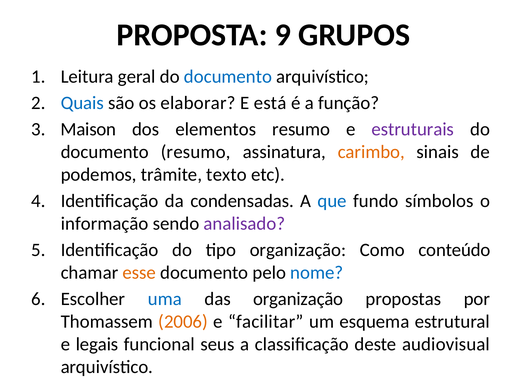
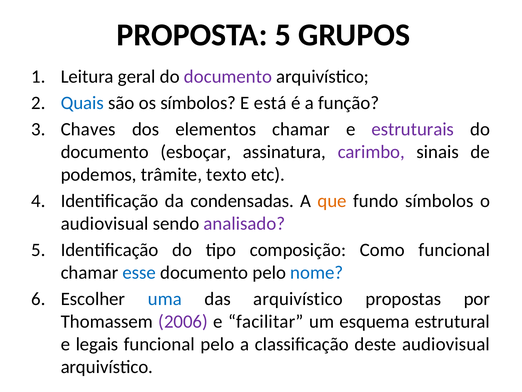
PROPOSTA 9: 9 -> 5
documento at (228, 76) colour: blue -> purple
os elaborar: elaborar -> símbolos
Maison: Maison -> Chaves
elementos resumo: resumo -> chamar
documento resumo: resumo -> esboçar
carimbo colour: orange -> purple
que colour: blue -> orange
informação at (105, 223): informação -> audiovisual
tipo organização: organização -> composição
Como conteúdo: conteúdo -> funcional
esse colour: orange -> blue
das organização: organização -> arquivístico
2006 colour: orange -> purple
funcional seus: seus -> pelo
